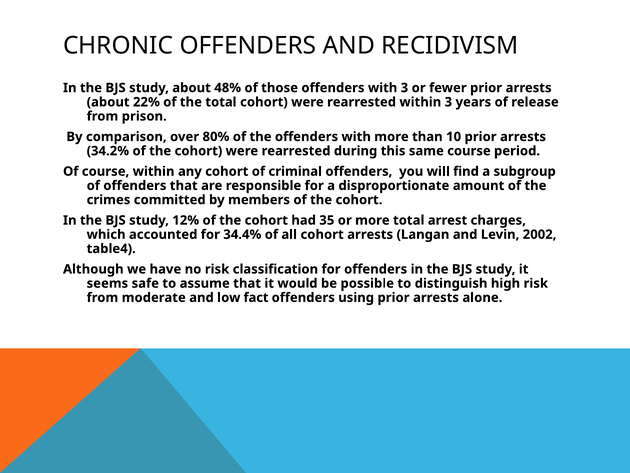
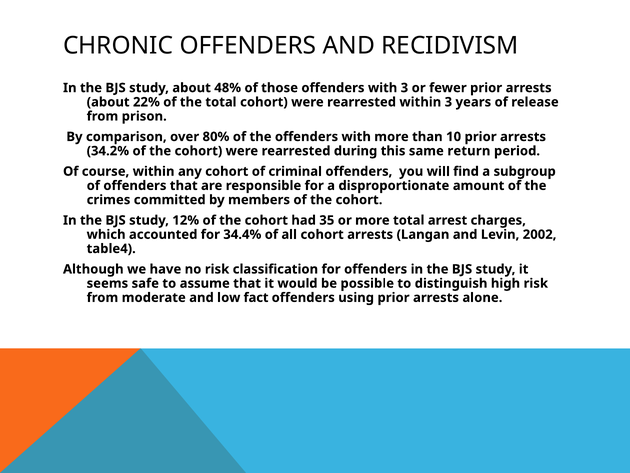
same course: course -> return
